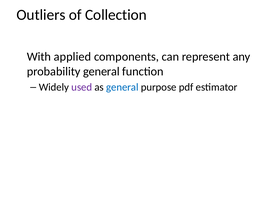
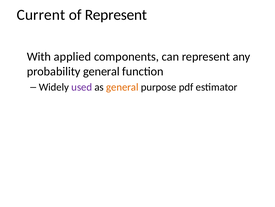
Outliers: Outliers -> Current
of Collection: Collection -> Represent
general at (122, 87) colour: blue -> orange
